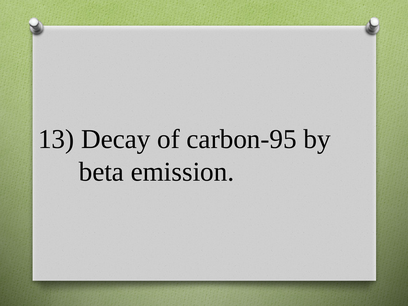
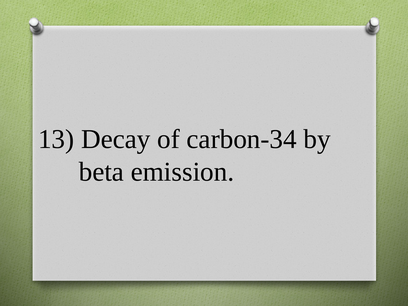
carbon-95: carbon-95 -> carbon-34
